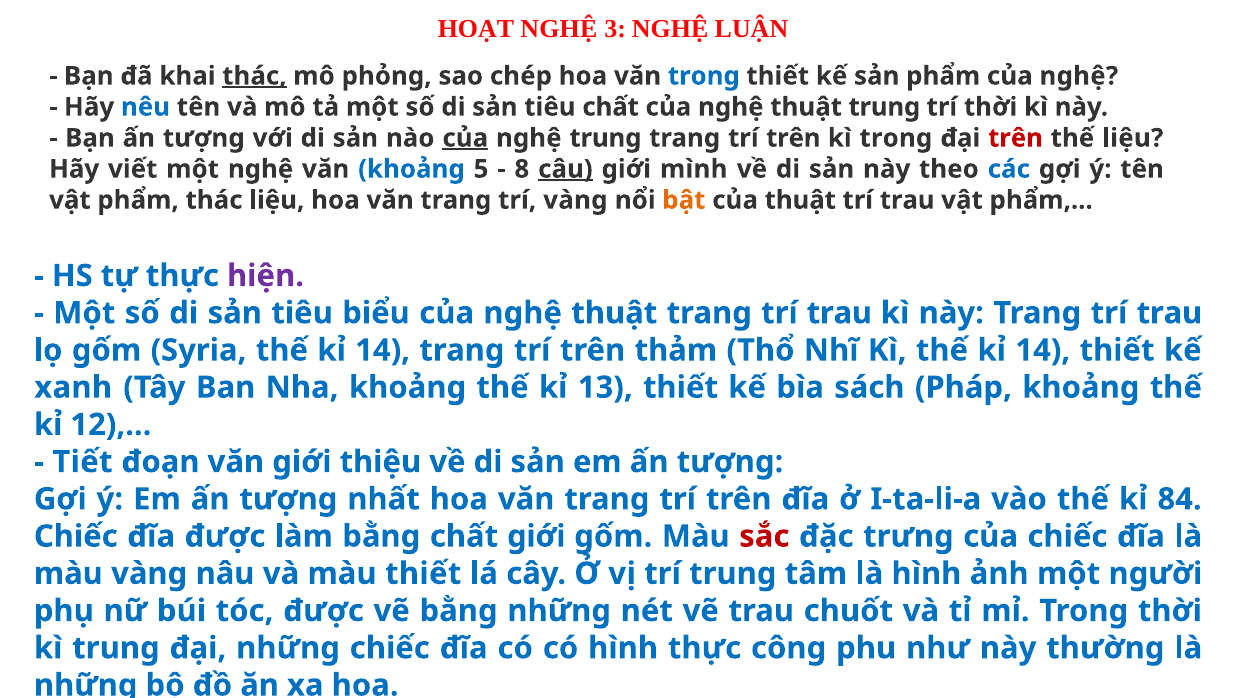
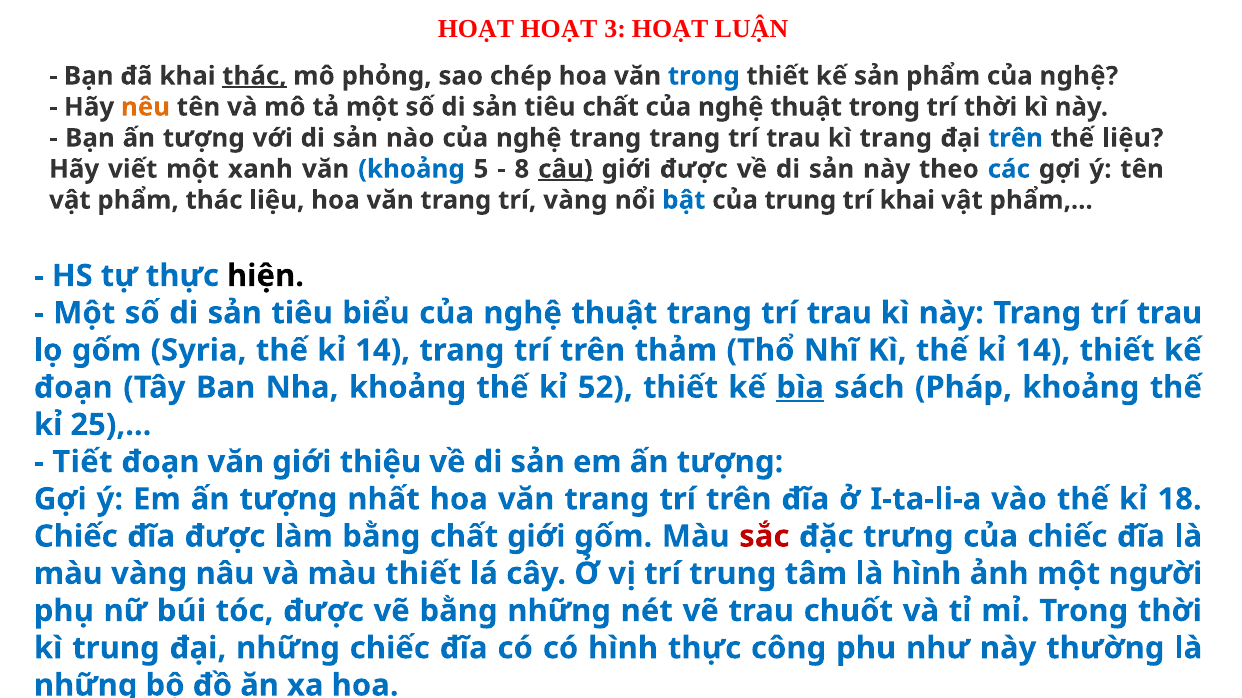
HOẠT NGHỆ: NGHỆ -> HOẠT
3 NGHỆ: NGHỆ -> HOẠT
nêu colour: blue -> orange
thuật trung: trung -> trong
của at (465, 138) underline: present -> none
nghệ trung: trung -> trang
trên at (793, 138): trên -> trau
kì trong: trong -> trang
trên at (1016, 138) colour: red -> blue
một nghệ: nghệ -> xanh
giới mình: mình -> được
bật colour: orange -> blue
của thuật: thuật -> trung
trau at (907, 200): trau -> khai
hiện colour: purple -> black
xanh at (73, 388): xanh -> đoạn
13: 13 -> 52
bìa underline: none -> present
12: 12 -> 25
84: 84 -> 18
